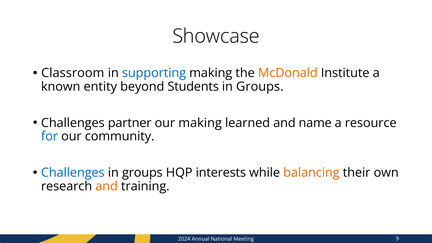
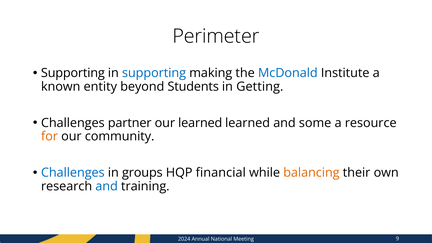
Showcase: Showcase -> Perimeter
Classroom at (73, 73): Classroom -> Supporting
McDonald colour: orange -> blue
Groups at (260, 87): Groups -> Getting
our making: making -> learned
name: name -> some
for colour: blue -> orange
interests: interests -> financial
and at (107, 186) colour: orange -> blue
